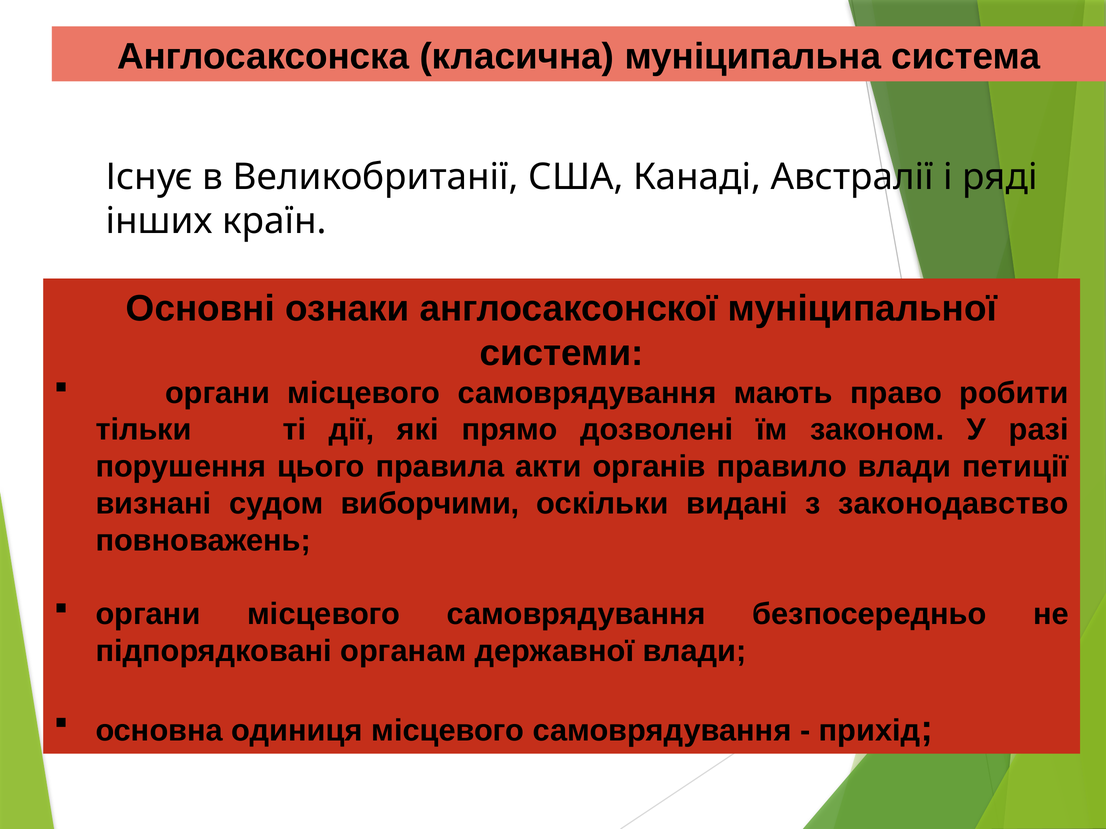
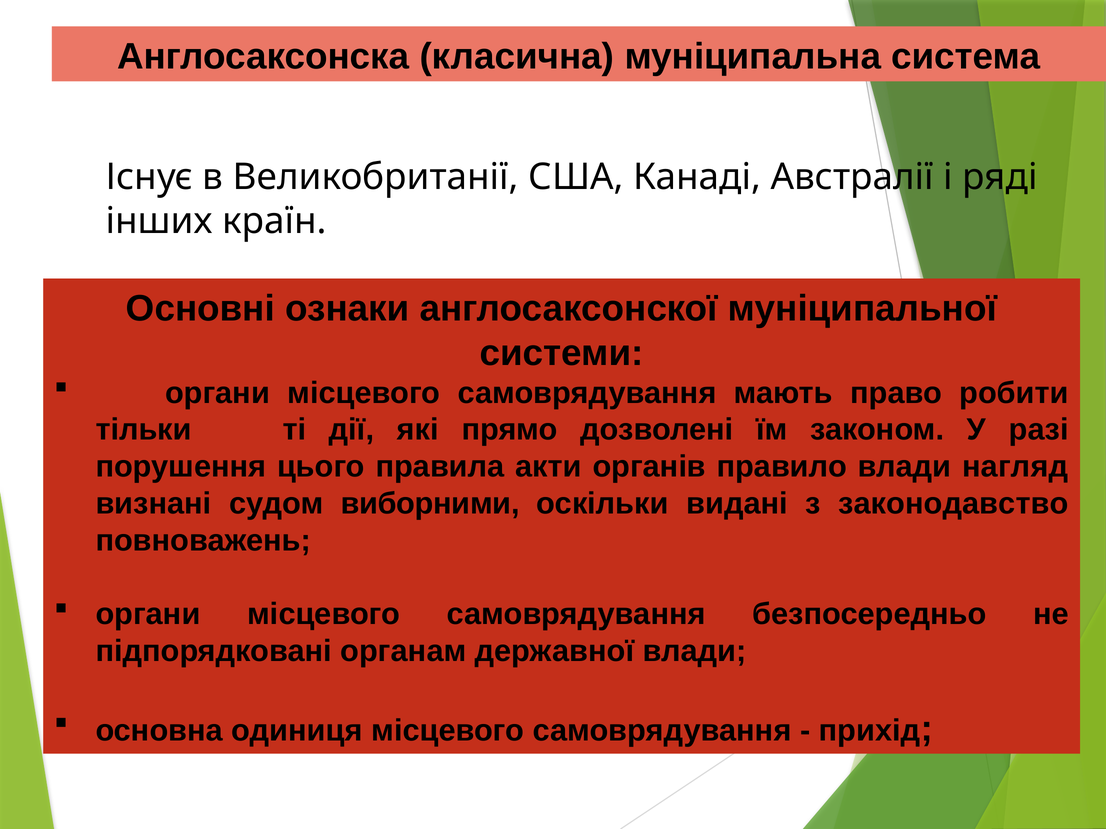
петиції: петиції -> нагляд
виборчими: виборчими -> виборними
